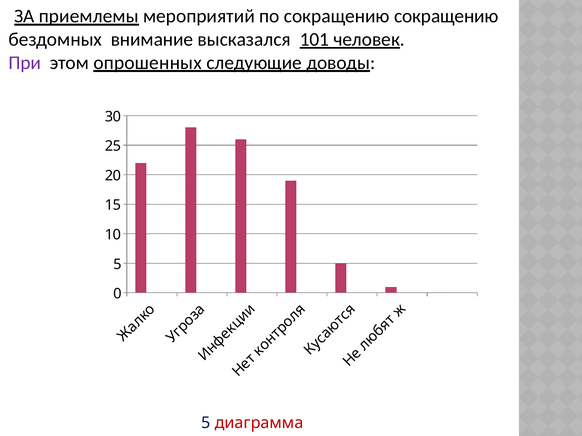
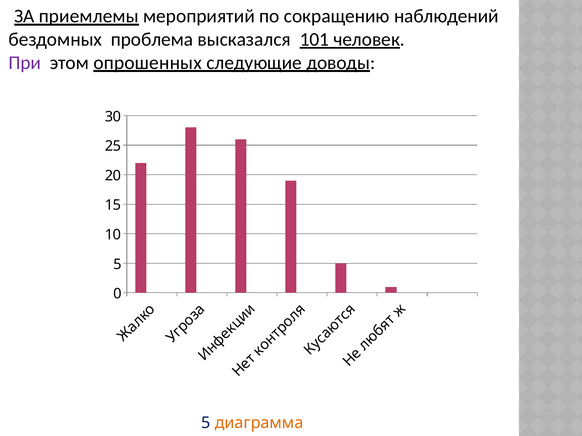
сокращению сокращению: сокращению -> наблюдений
внимание: внимание -> проблема
диаграмма colour: red -> orange
